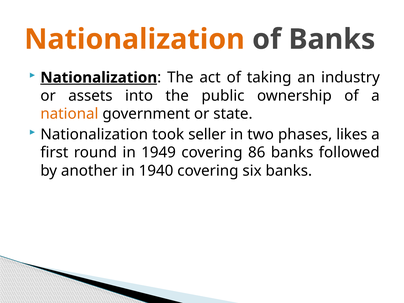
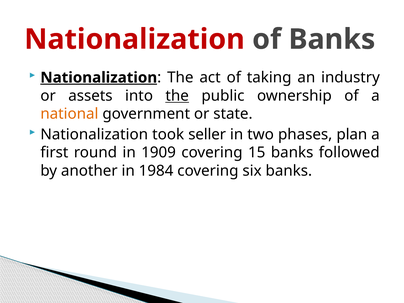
Nationalization at (134, 39) colour: orange -> red
the at (177, 96) underline: none -> present
likes: likes -> plan
1949: 1949 -> 1909
86: 86 -> 15
1940: 1940 -> 1984
